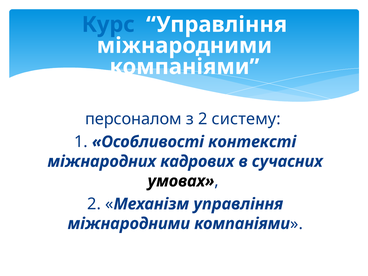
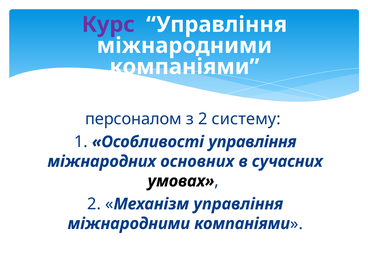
Курс colour: blue -> purple
Особливості контексті: контексті -> управління
кадрових: кадрових -> основних
